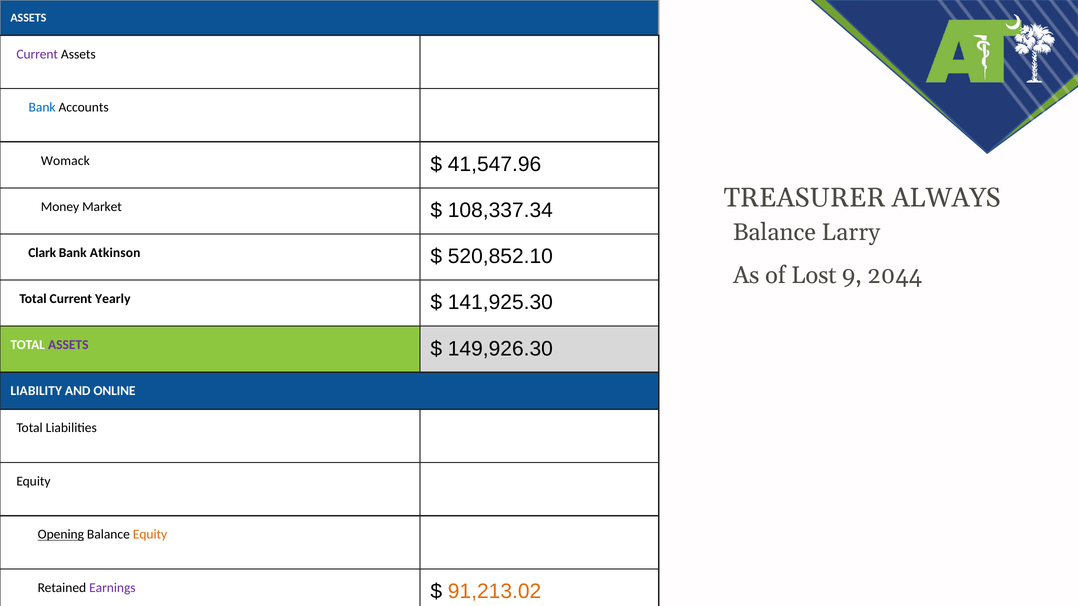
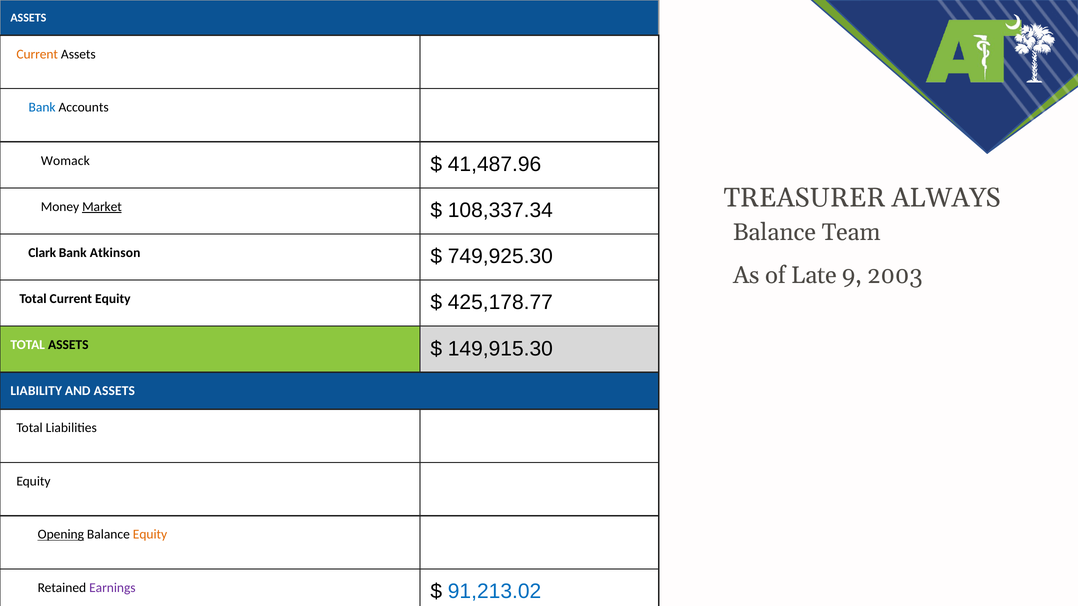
Current at (37, 54) colour: purple -> orange
41,547.96: 41,547.96 -> 41,487.96
Market underline: none -> present
Larry: Larry -> Team
520,852.10: 520,852.10 -> 749,925.30
Lost: Lost -> Late
2044: 2044 -> 2003
Current Yearly: Yearly -> Equity
141,925.30: 141,925.30 -> 425,178.77
ASSETS at (68, 345) colour: purple -> black
149,926.30: 149,926.30 -> 149,915.30
AND ONLINE: ONLINE -> ASSETS
91,213.02 colour: orange -> blue
